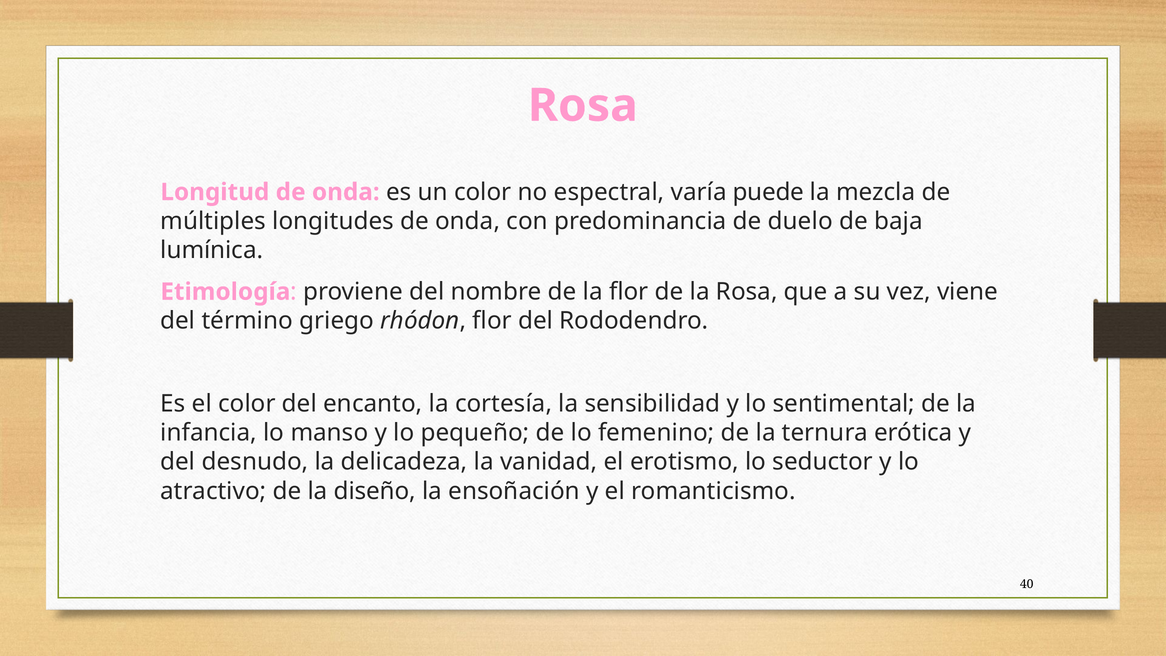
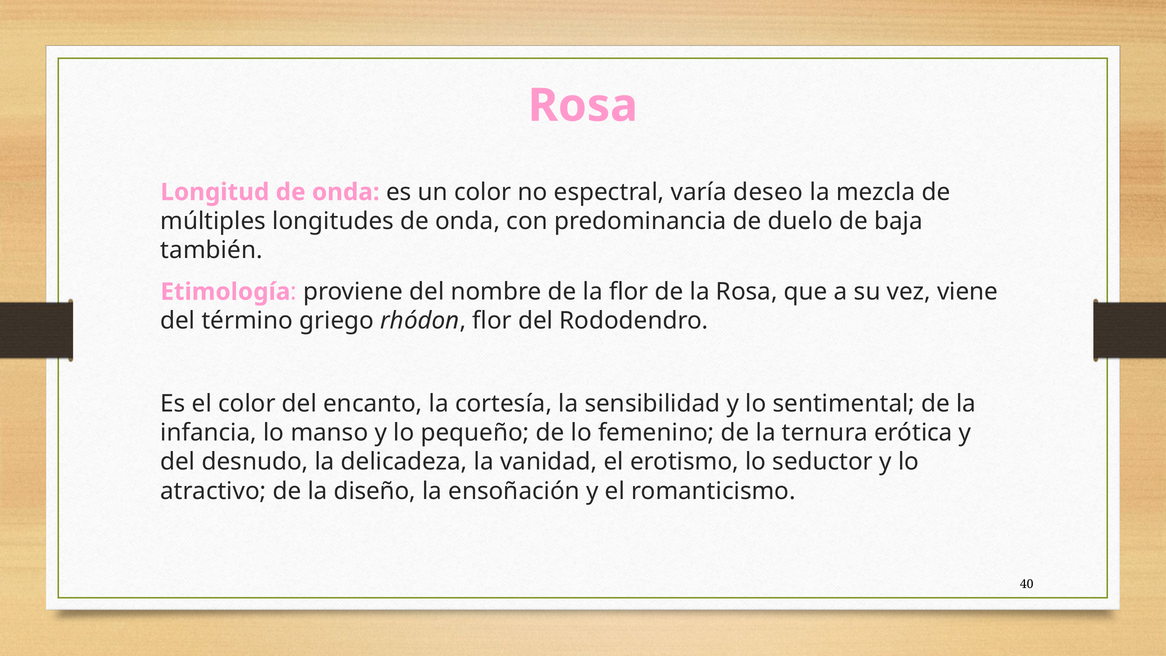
puede: puede -> deseo
lumínica: lumínica -> también
